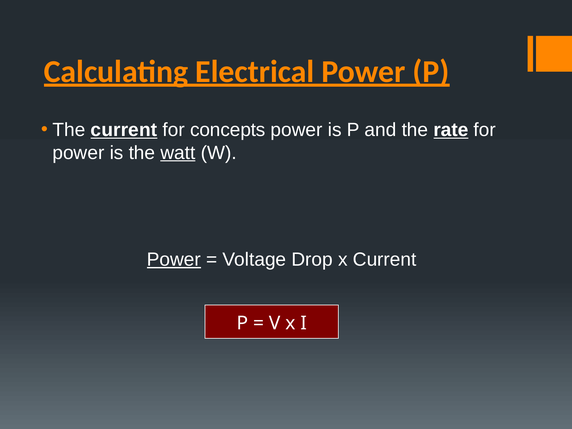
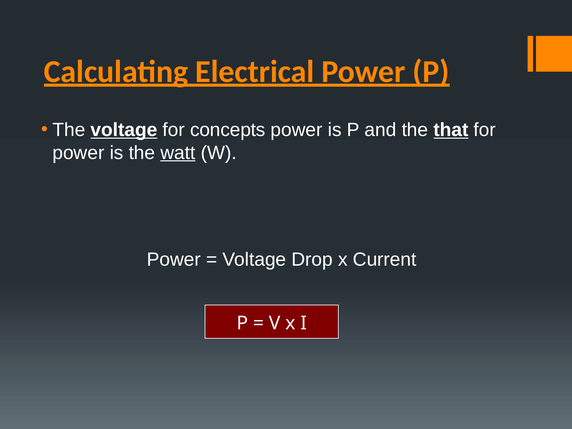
The current: current -> voltage
rate: rate -> that
Power at (174, 259) underline: present -> none
